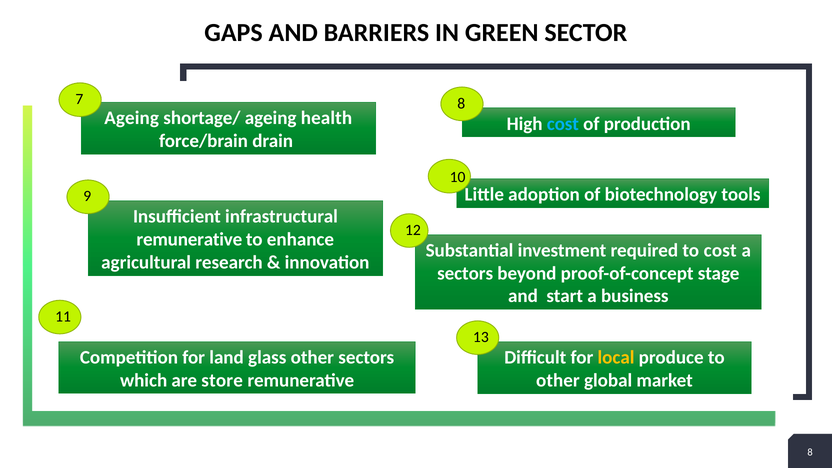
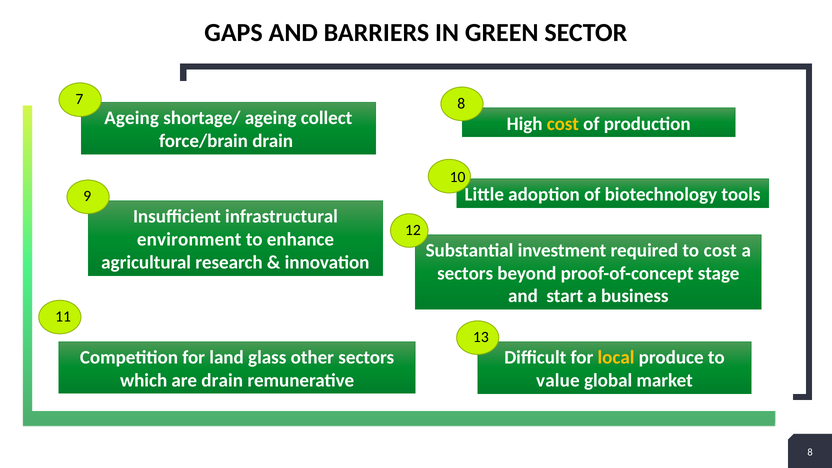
health: health -> collect
cost at (563, 124) colour: light blue -> yellow
remunerative at (189, 240): remunerative -> environment
are store: store -> drain
other at (558, 380): other -> value
